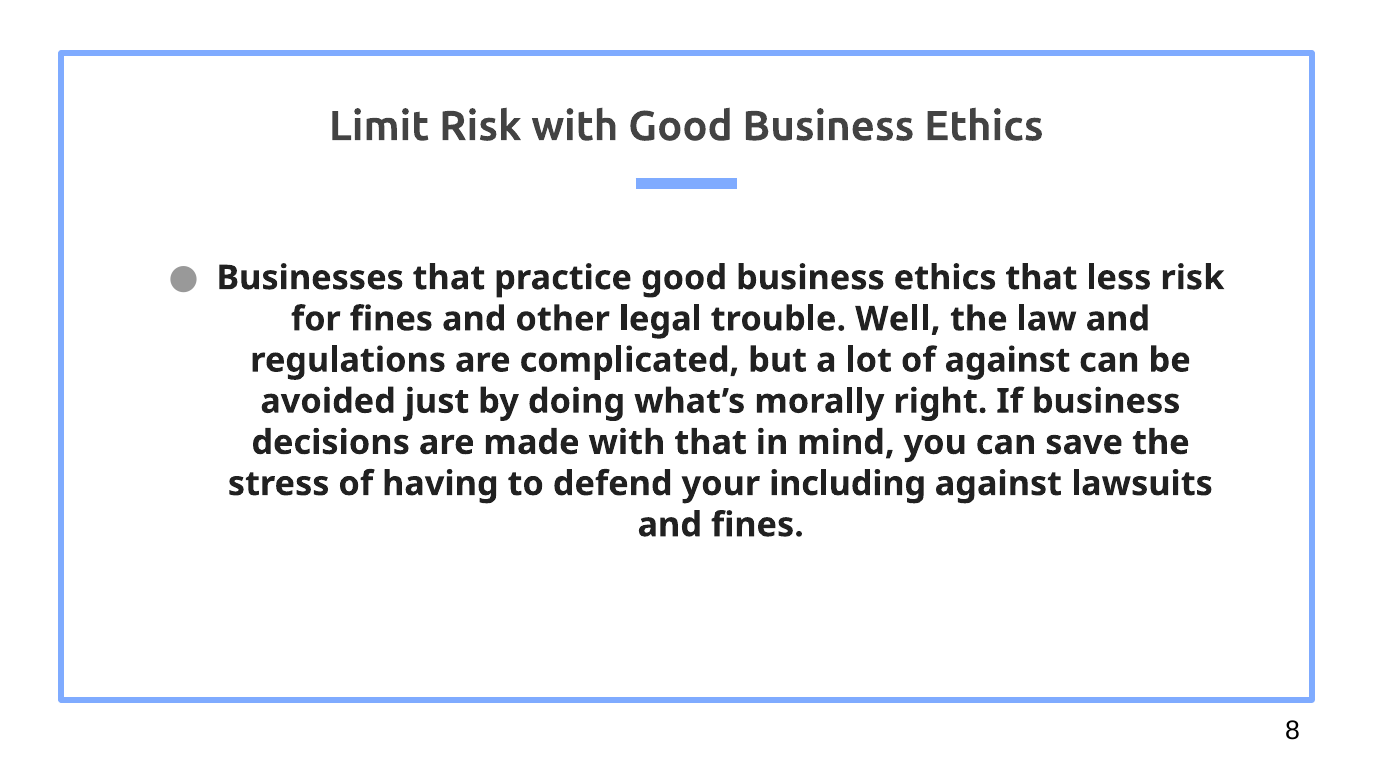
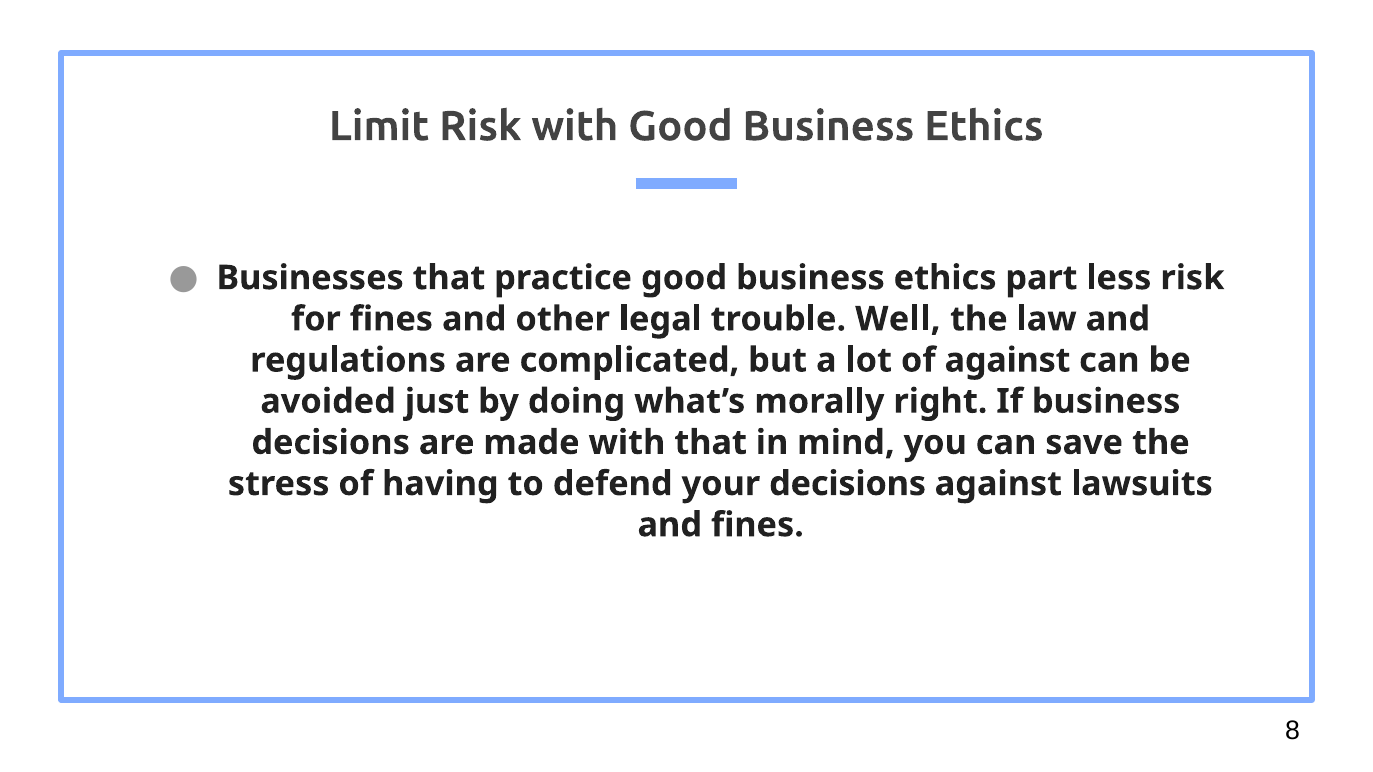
ethics that: that -> part
your including: including -> decisions
